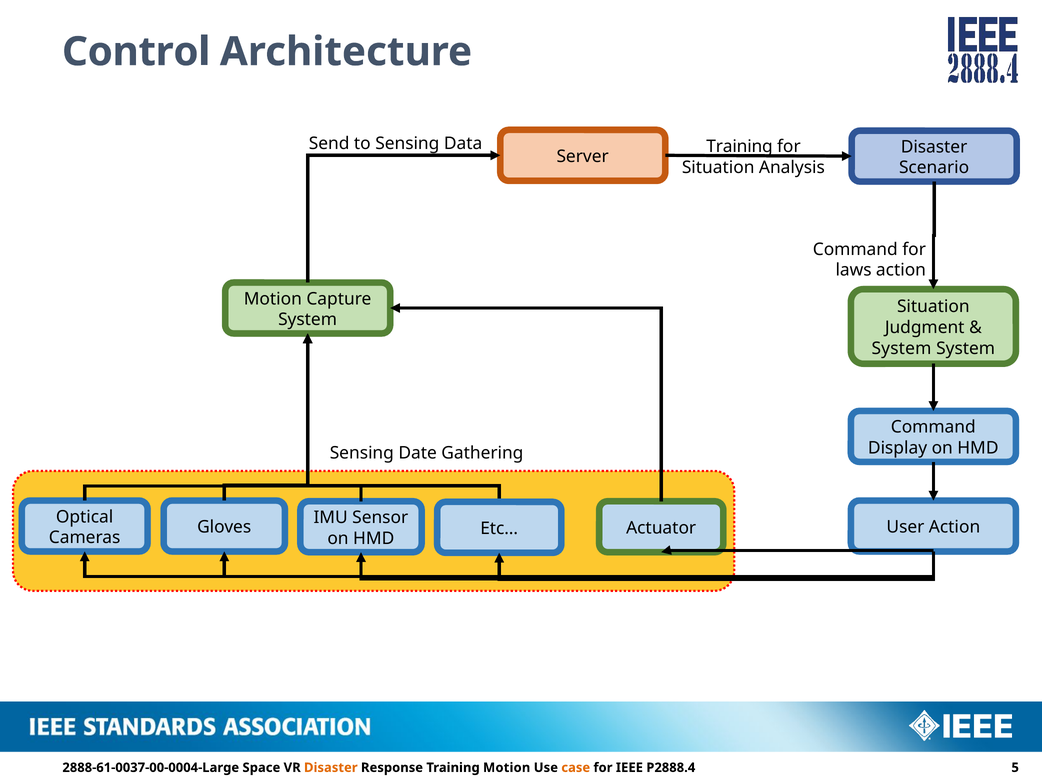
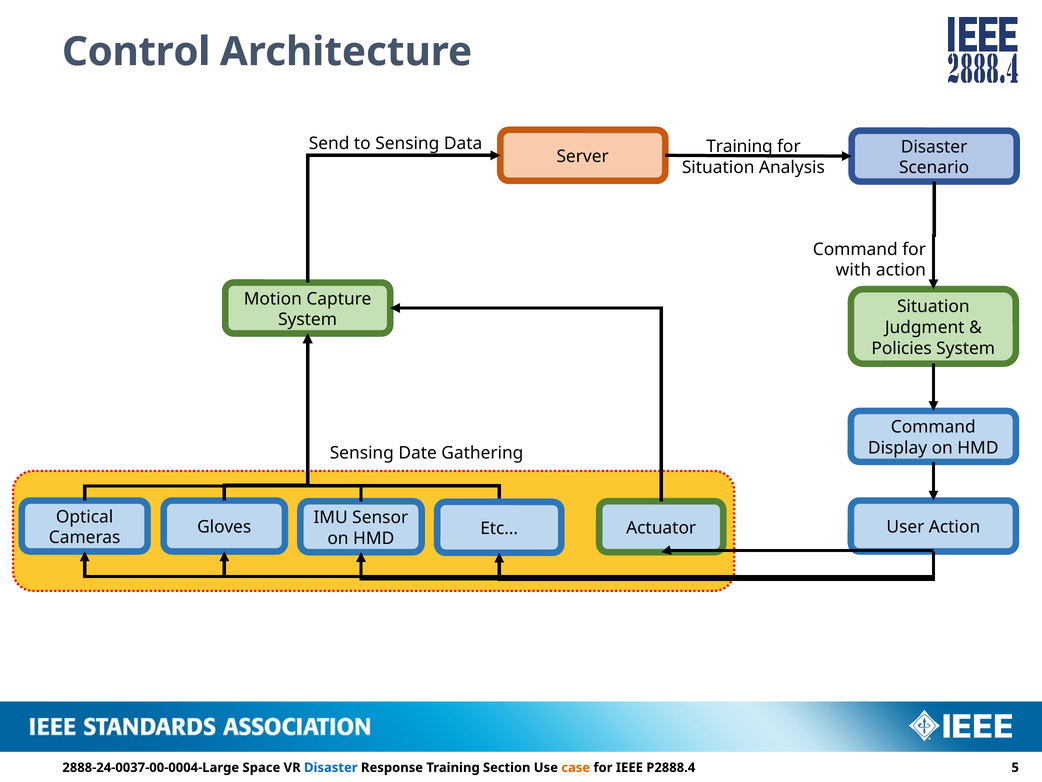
laws: laws -> with
System at (901, 348): System -> Policies
2888-61-0037-00-0004-Large: 2888-61-0037-00-0004-Large -> 2888-24-0037-00-0004-Large
Disaster at (331, 767) colour: orange -> blue
Training Motion: Motion -> Section
